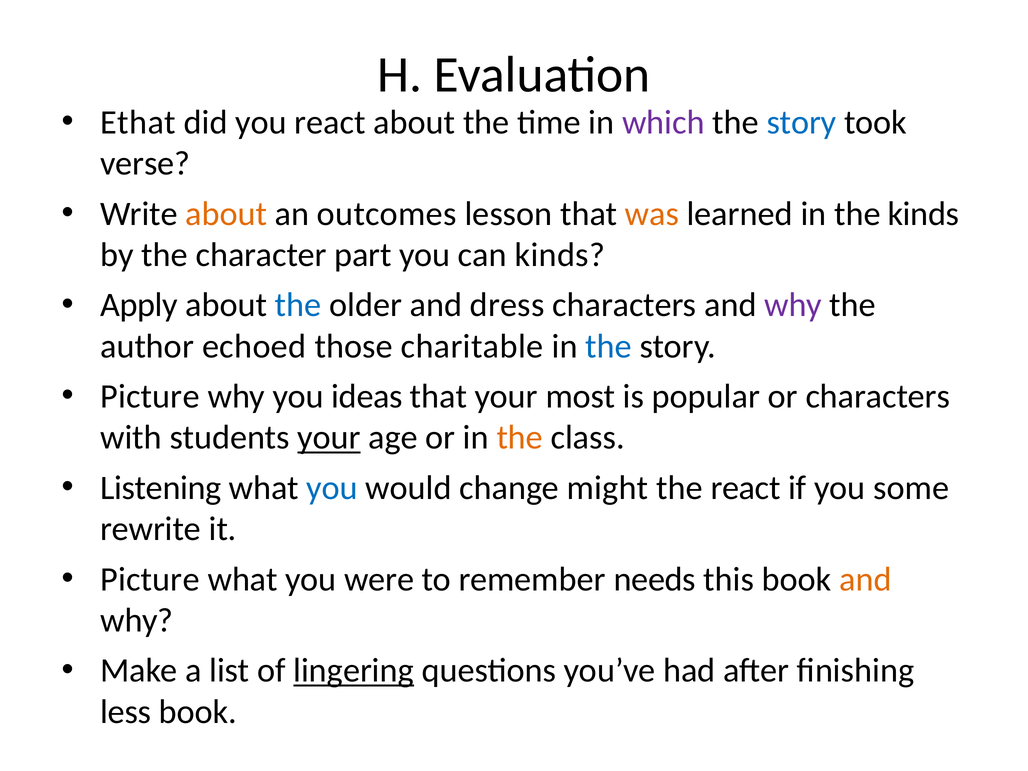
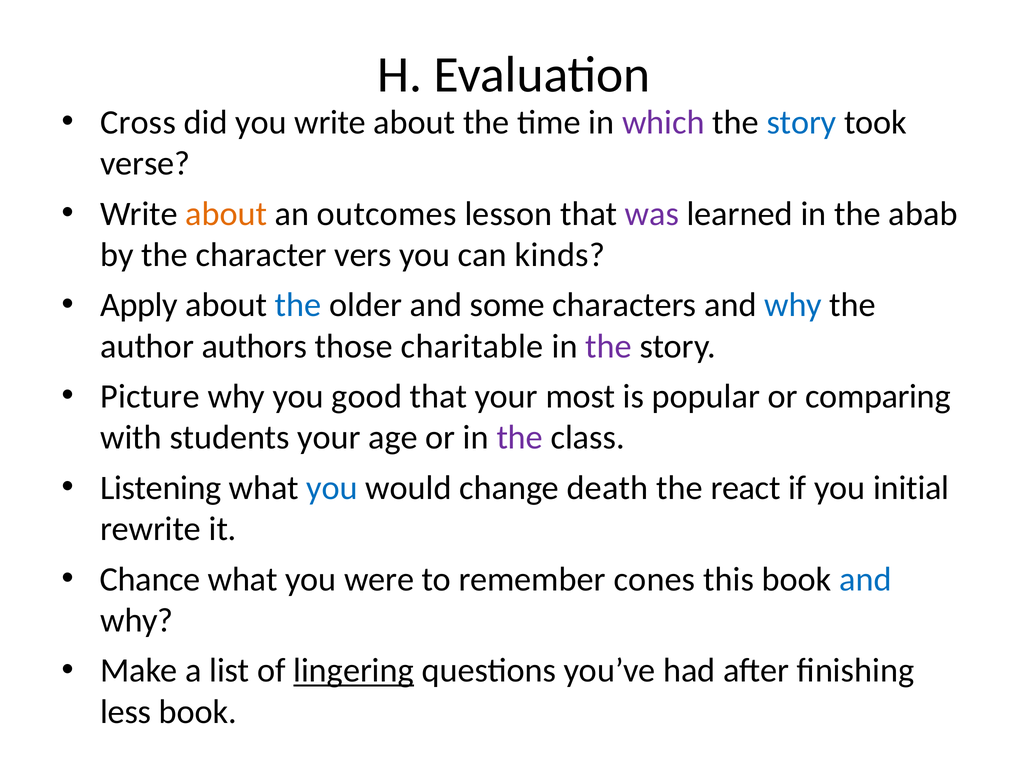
Ethat: Ethat -> Cross
you react: react -> write
was colour: orange -> purple
the kinds: kinds -> abab
part: part -> vers
dress: dress -> some
why at (793, 305) colour: purple -> blue
echoed: echoed -> authors
the at (609, 346) colour: blue -> purple
ideas: ideas -> good
or characters: characters -> comparing
your at (329, 438) underline: present -> none
the at (520, 438) colour: orange -> purple
might: might -> death
some: some -> initial
Picture at (150, 579): Picture -> Chance
needs: needs -> cones
and at (865, 579) colour: orange -> blue
